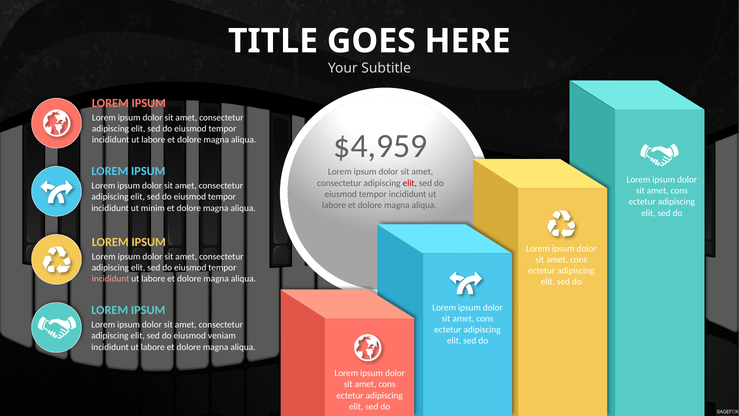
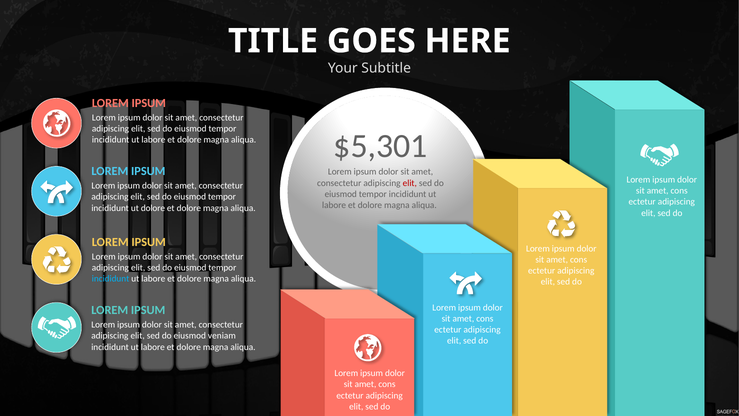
$4,959: $4,959 -> $5,301
ut minim: minim -> dolore
incididunt at (111, 279) colour: pink -> light blue
